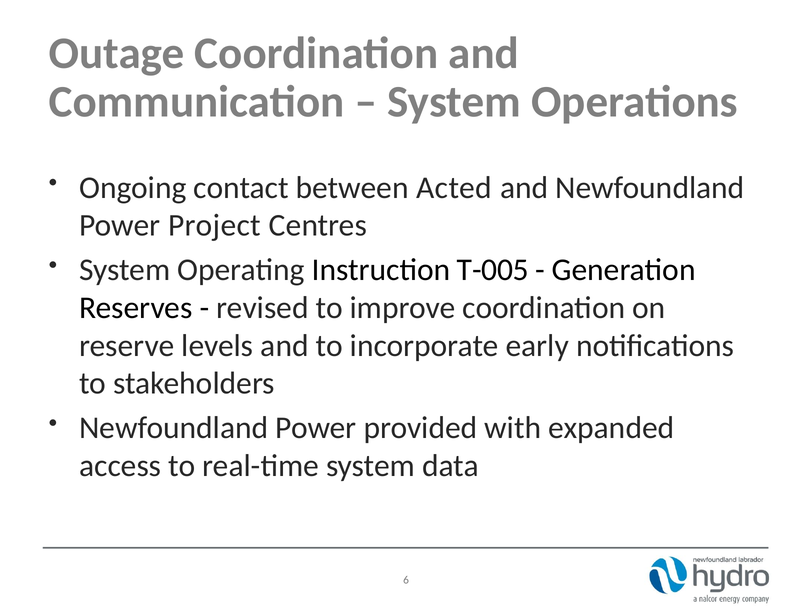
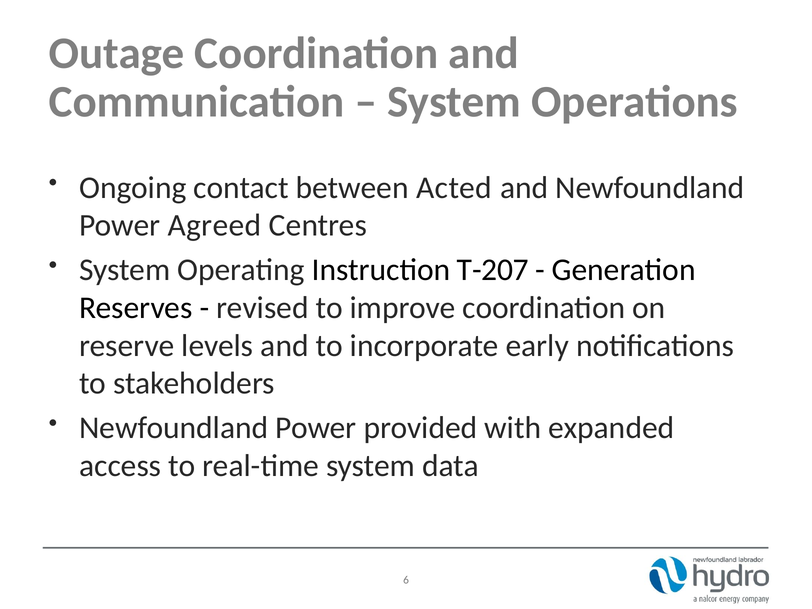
Project: Project -> Agreed
T-005: T-005 -> T-207
